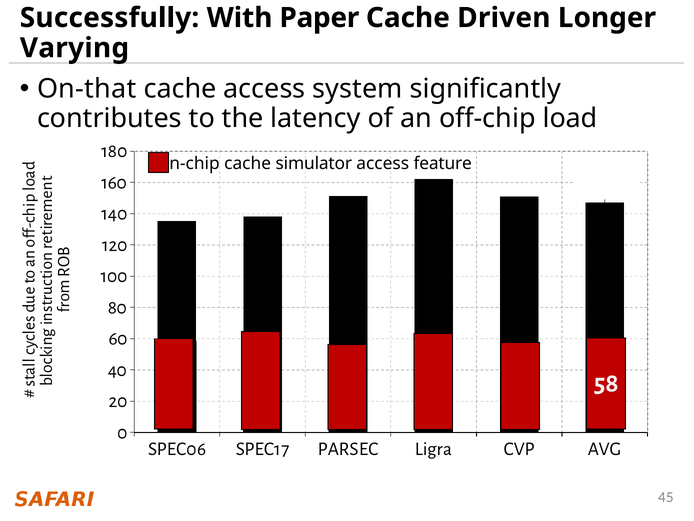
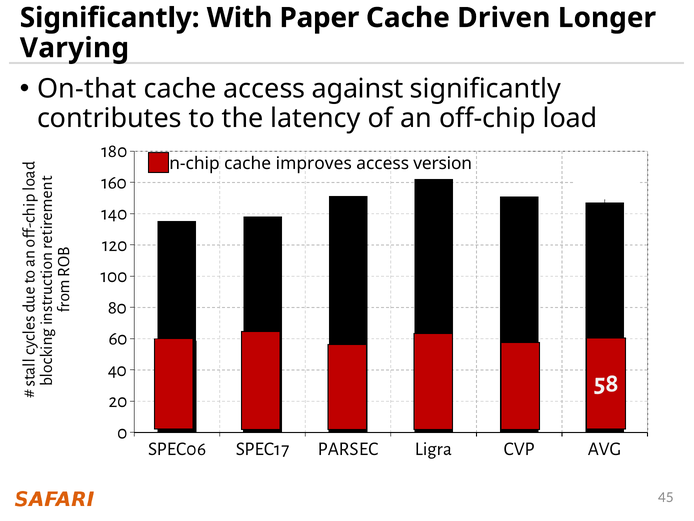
Successfully at (109, 18): Successfully -> Significantly
system: system -> against
simulator: simulator -> improves
feature: feature -> version
